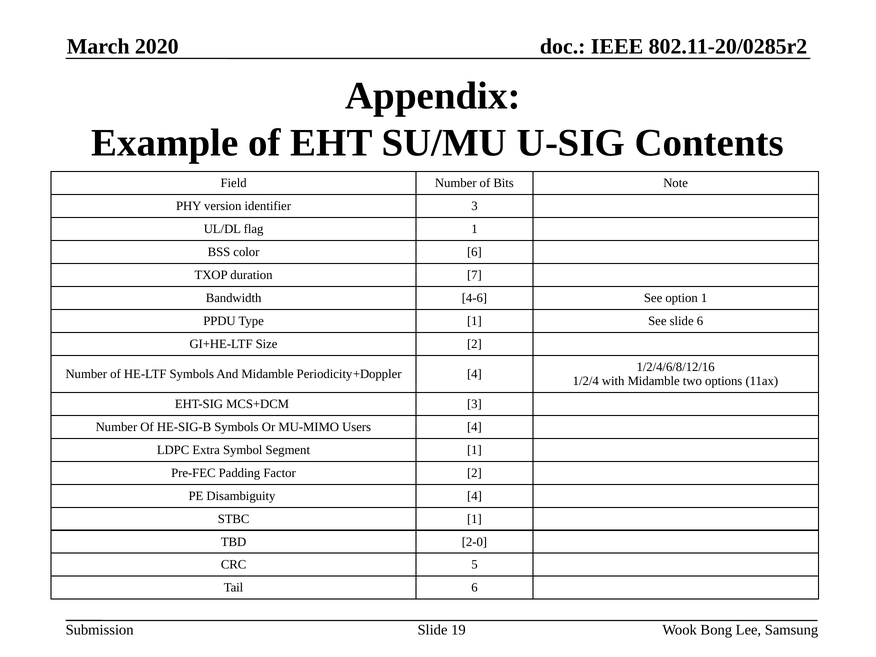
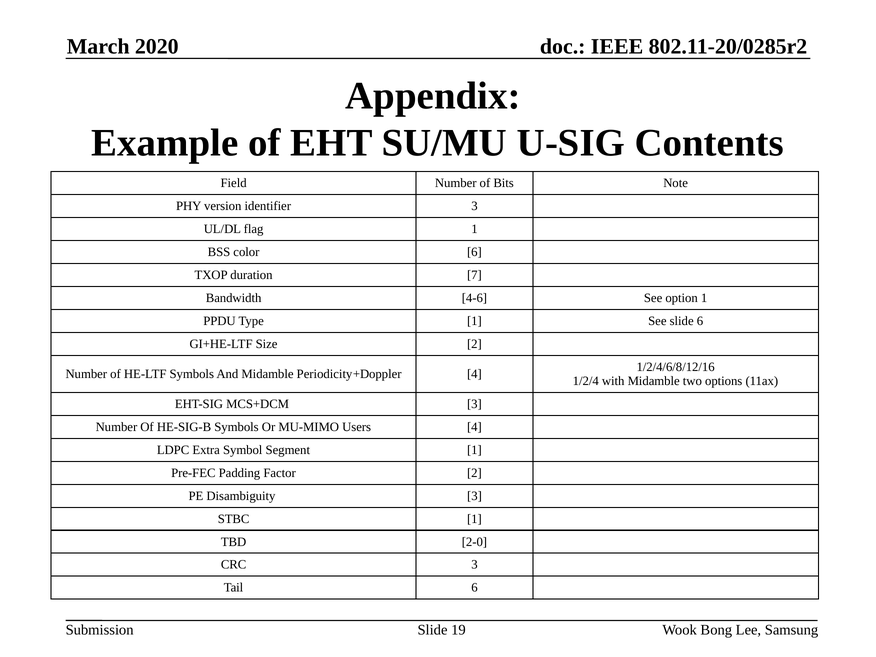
Disambiguity 4: 4 -> 3
CRC 5: 5 -> 3
